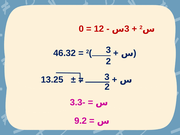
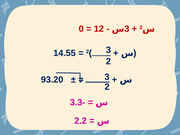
46.32: 46.32 -> 14.55
13.25: 13.25 -> 93.20
9.2: 9.2 -> 2.2
